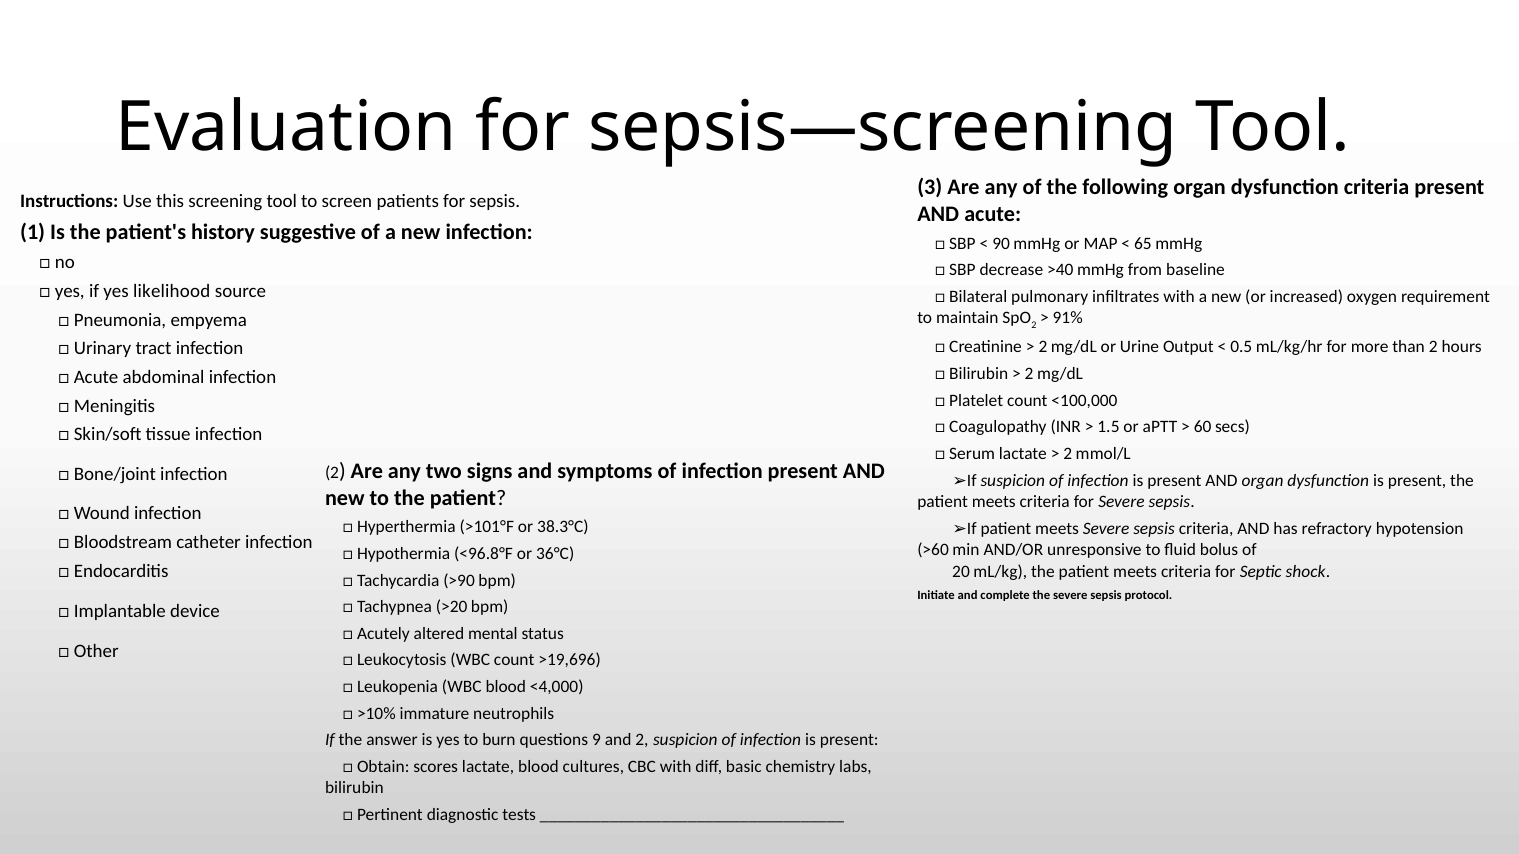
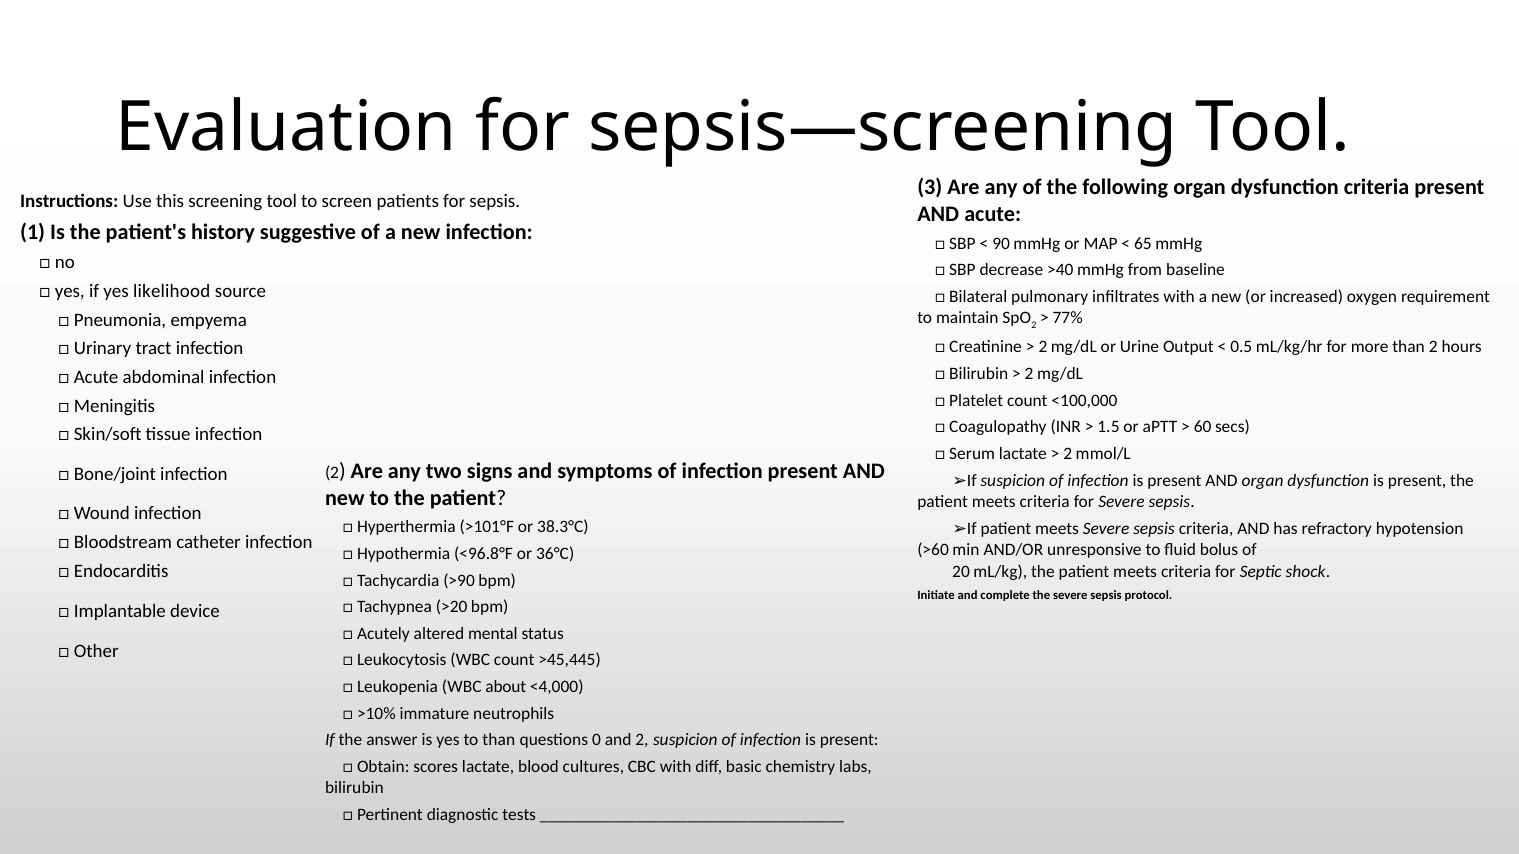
91%: 91% -> 77%
>19,696: >19,696 -> >45,445
WBC blood: blood -> about
to burn: burn -> than
9: 9 -> 0
